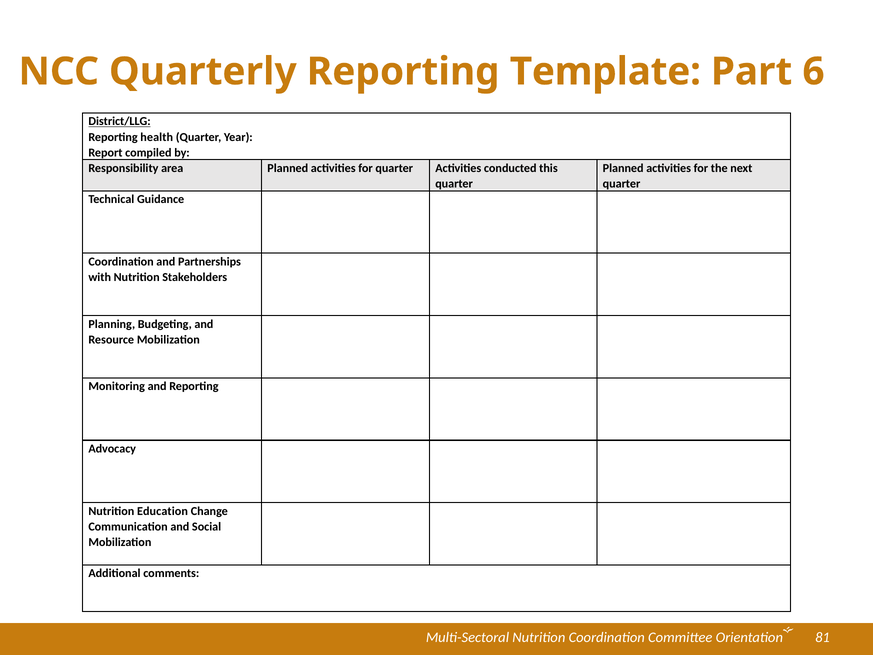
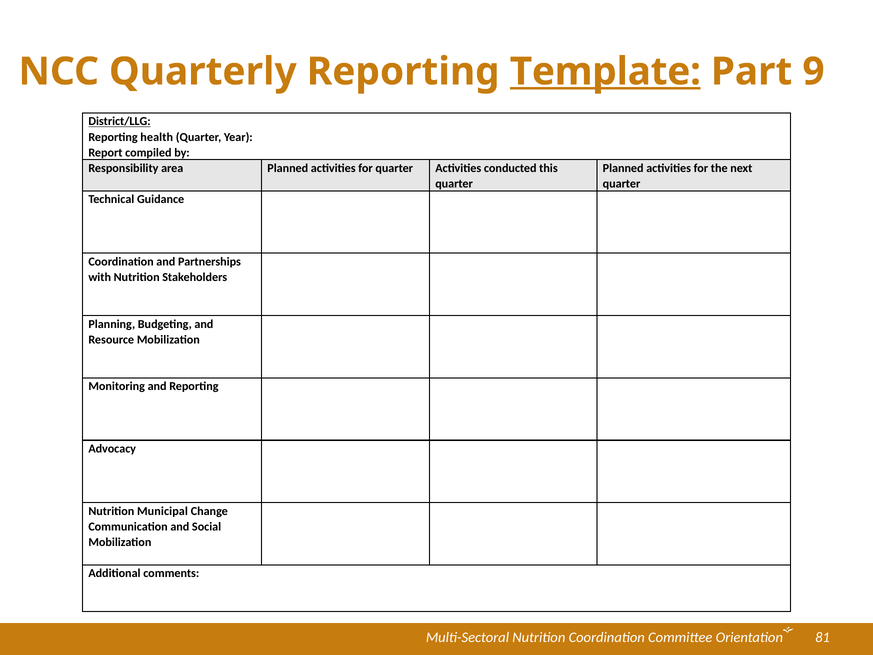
Template underline: none -> present
6: 6 -> 9
Education: Education -> Municipal
